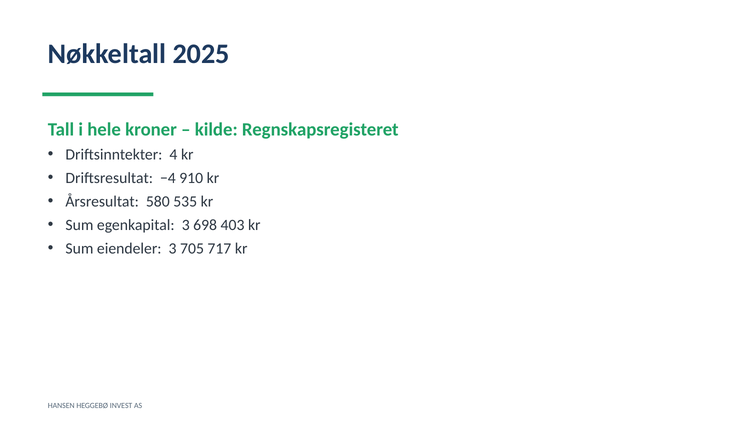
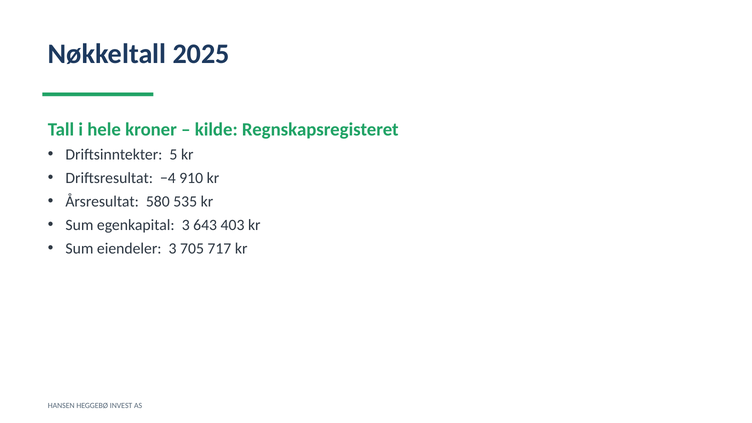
4: 4 -> 5
698: 698 -> 643
